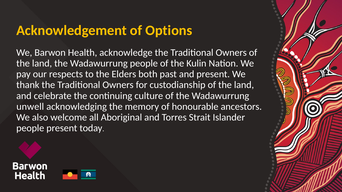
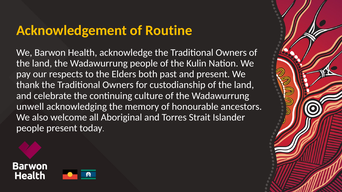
Options: Options -> Routine
